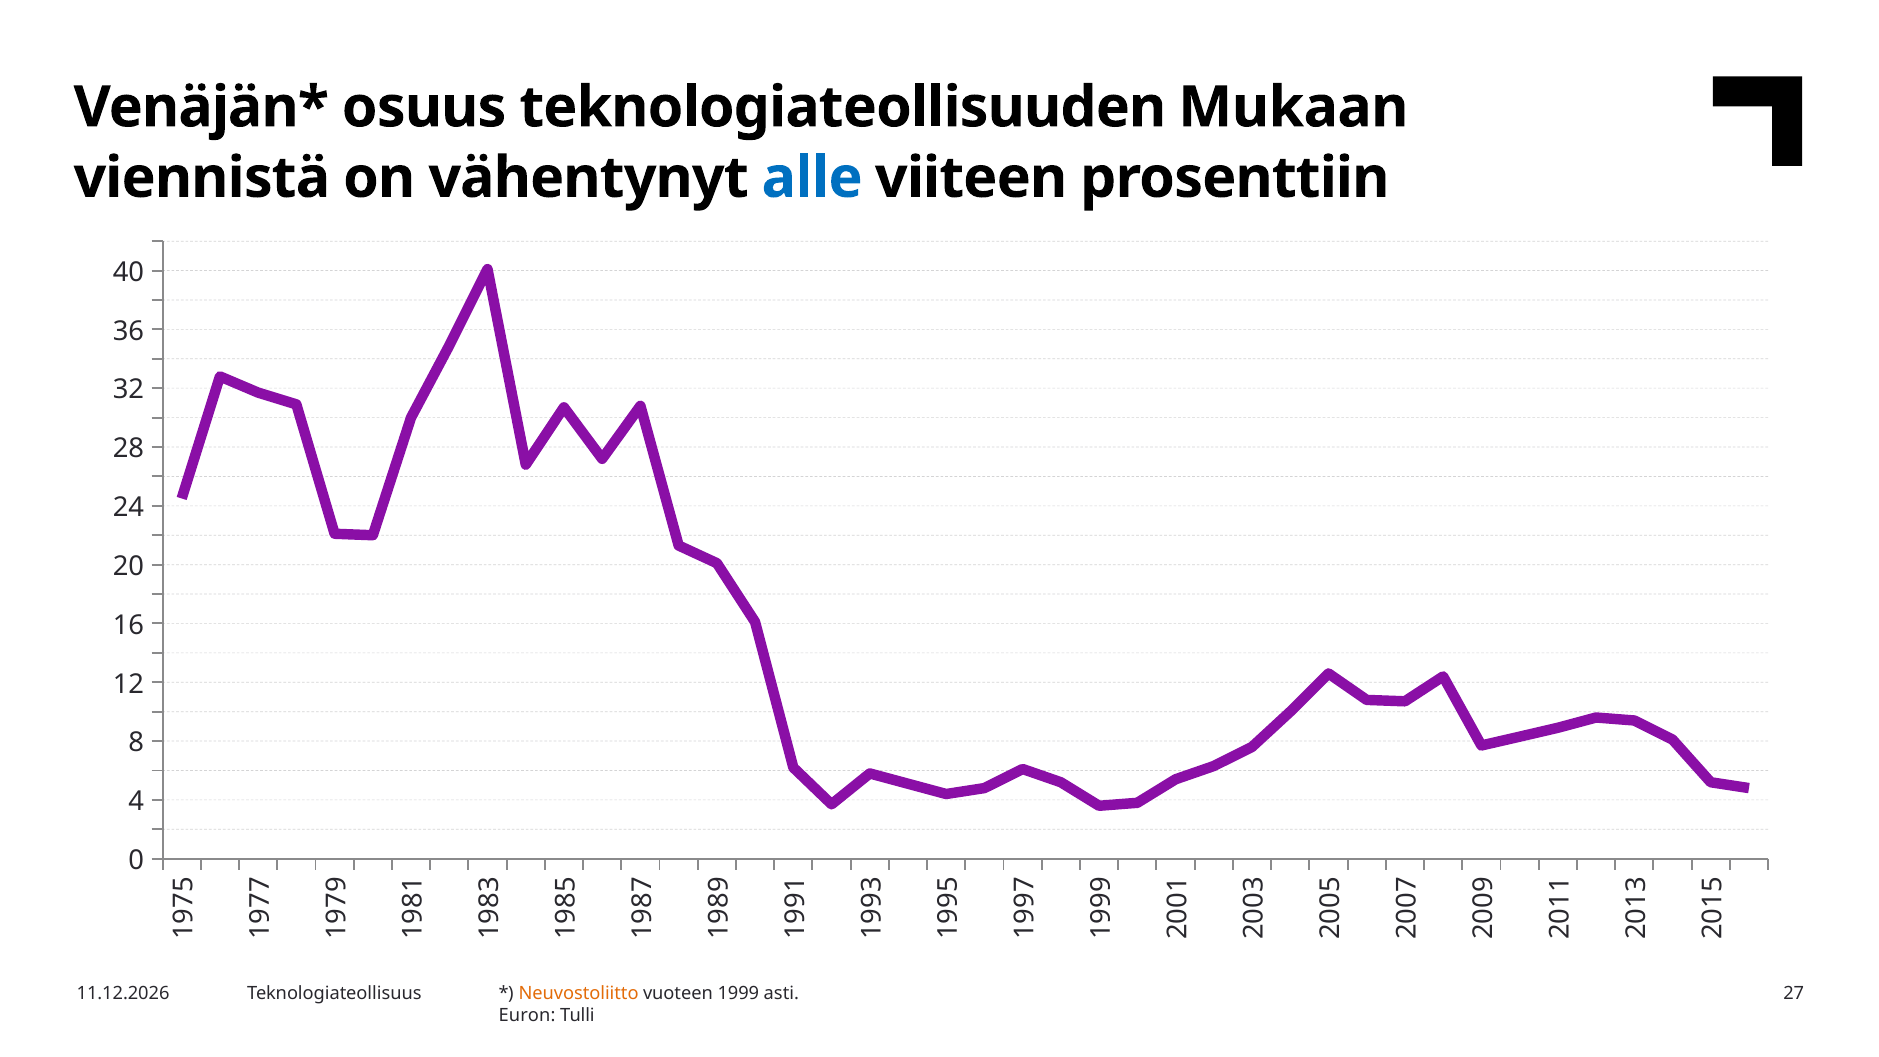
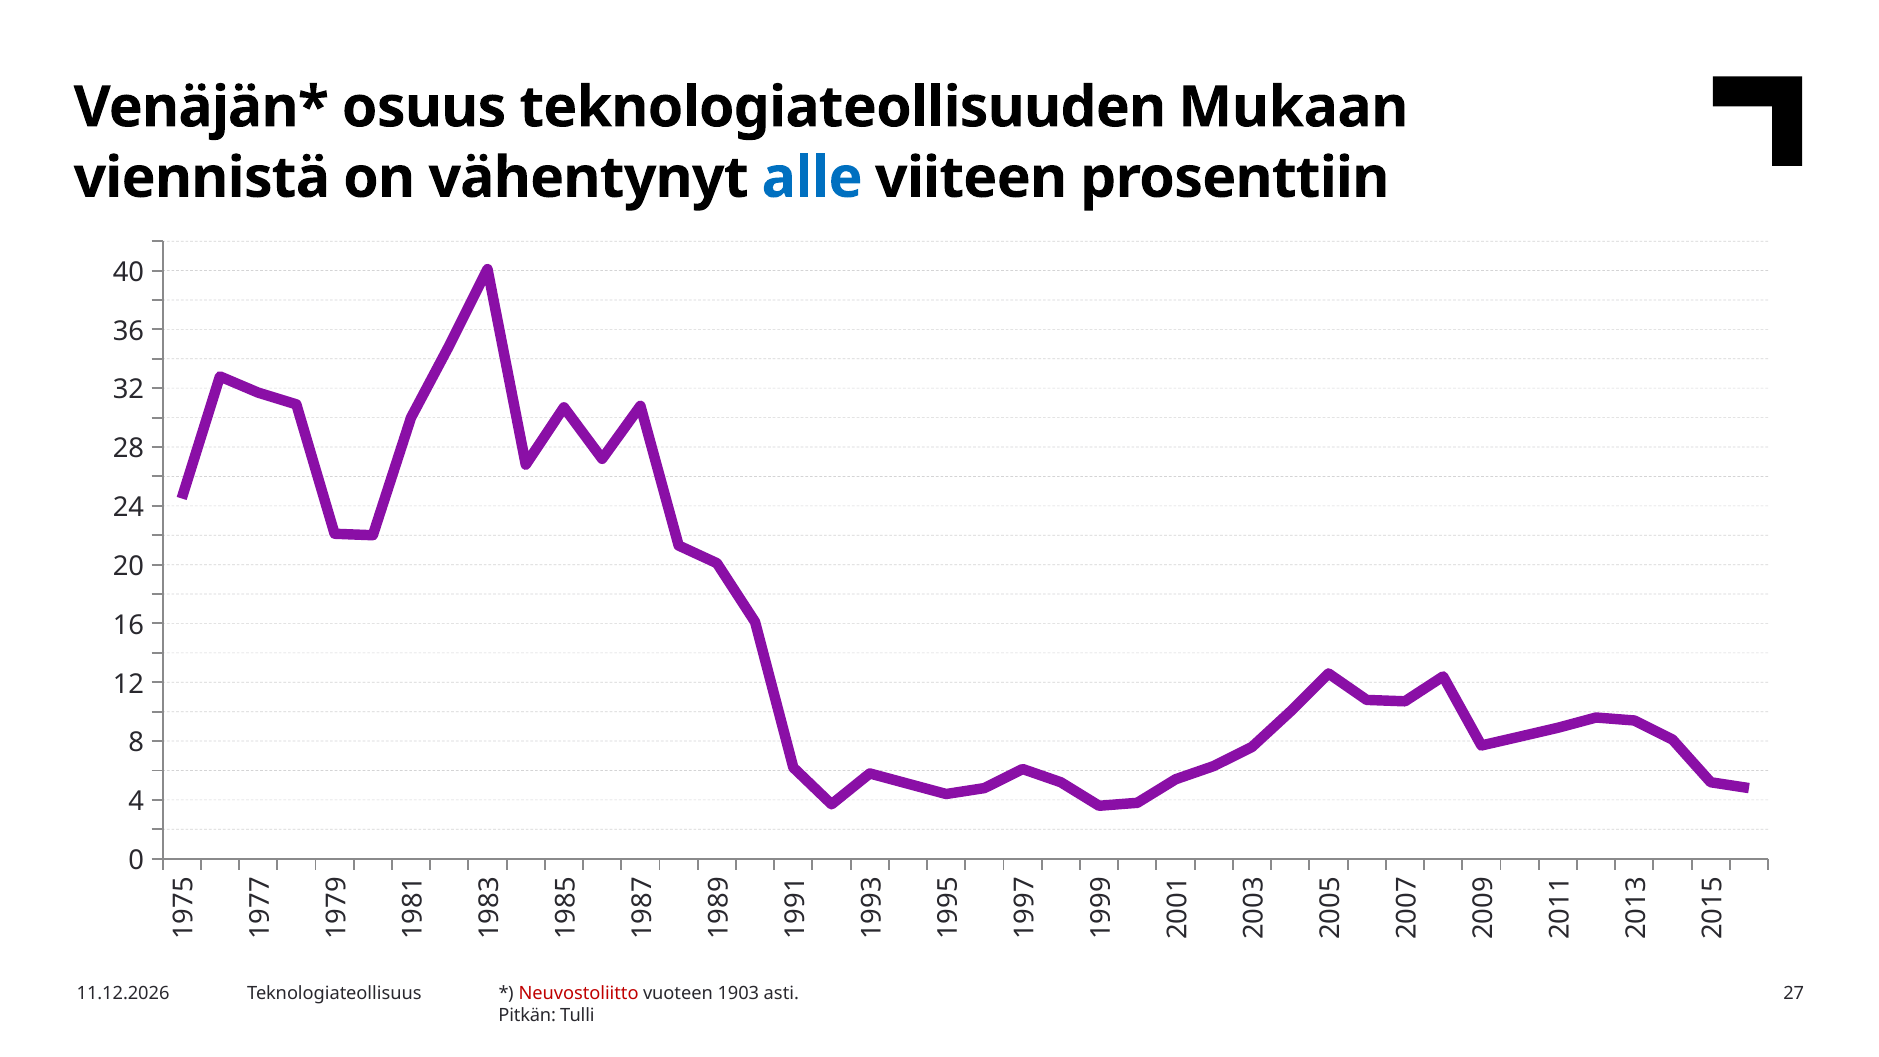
Neuvostoliitto colour: orange -> red
1999: 1999 -> 1903
Euron: Euron -> Pitkän
